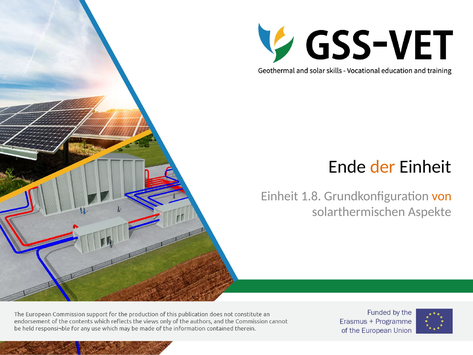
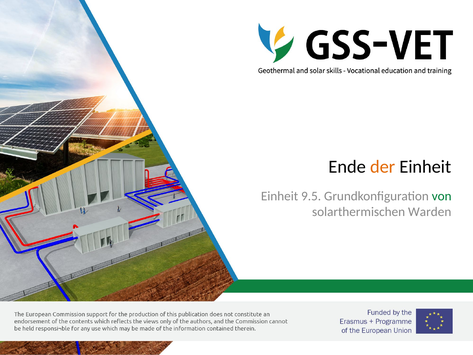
1.8: 1.8 -> 9.5
von colour: orange -> green
Aspekte: Aspekte -> Warden
